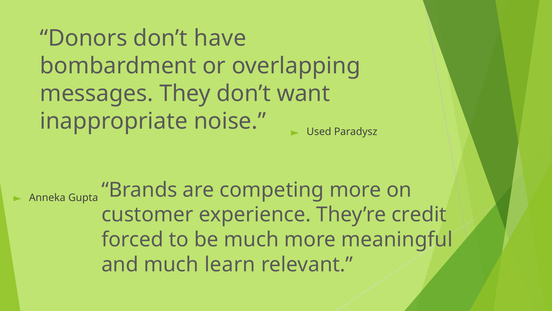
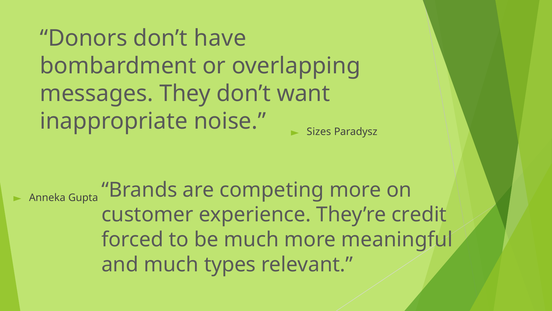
Used: Used -> Sizes
learn: learn -> types
